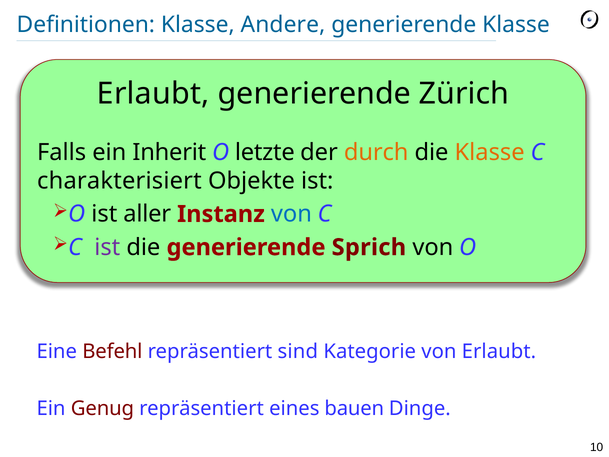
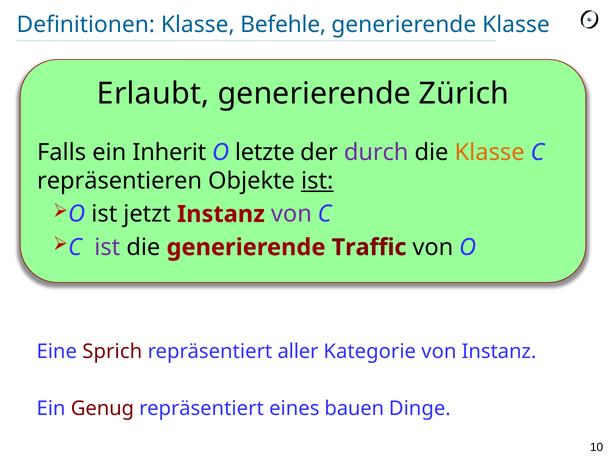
Andere: Andere -> Befehle
durch colour: orange -> purple
charakterisiert: charakterisiert -> repräsentieren
ist at (317, 181) underline: none -> present
aller: aller -> jetzt
von at (291, 214) colour: blue -> purple
Sprich: Sprich -> Traffic
Befehl: Befehl -> Sprich
sind: sind -> aller
von Erlaubt: Erlaubt -> Instanz
